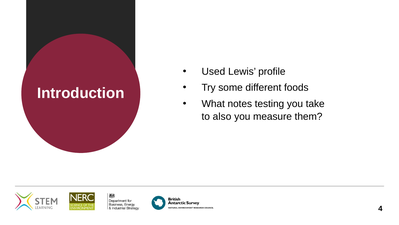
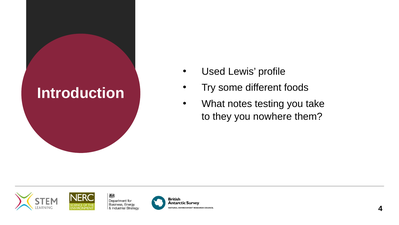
also: also -> they
measure: measure -> nowhere
